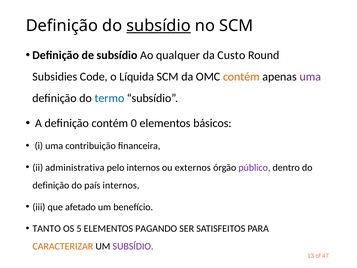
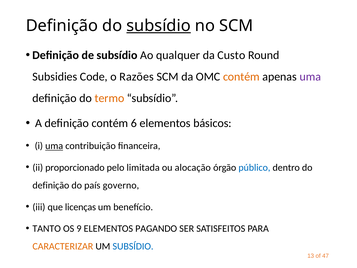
Líquida: Líquida -> Razões
termo colour: blue -> orange
0: 0 -> 6
uma at (54, 146) underline: none -> present
administrativa: administrativa -> proporcionado
pelo internos: internos -> limitada
externos: externos -> alocação
público colour: purple -> blue
país internos: internos -> governo
afetado: afetado -> licenças
5: 5 -> 9
SUBSÍDIO at (133, 246) colour: purple -> blue
